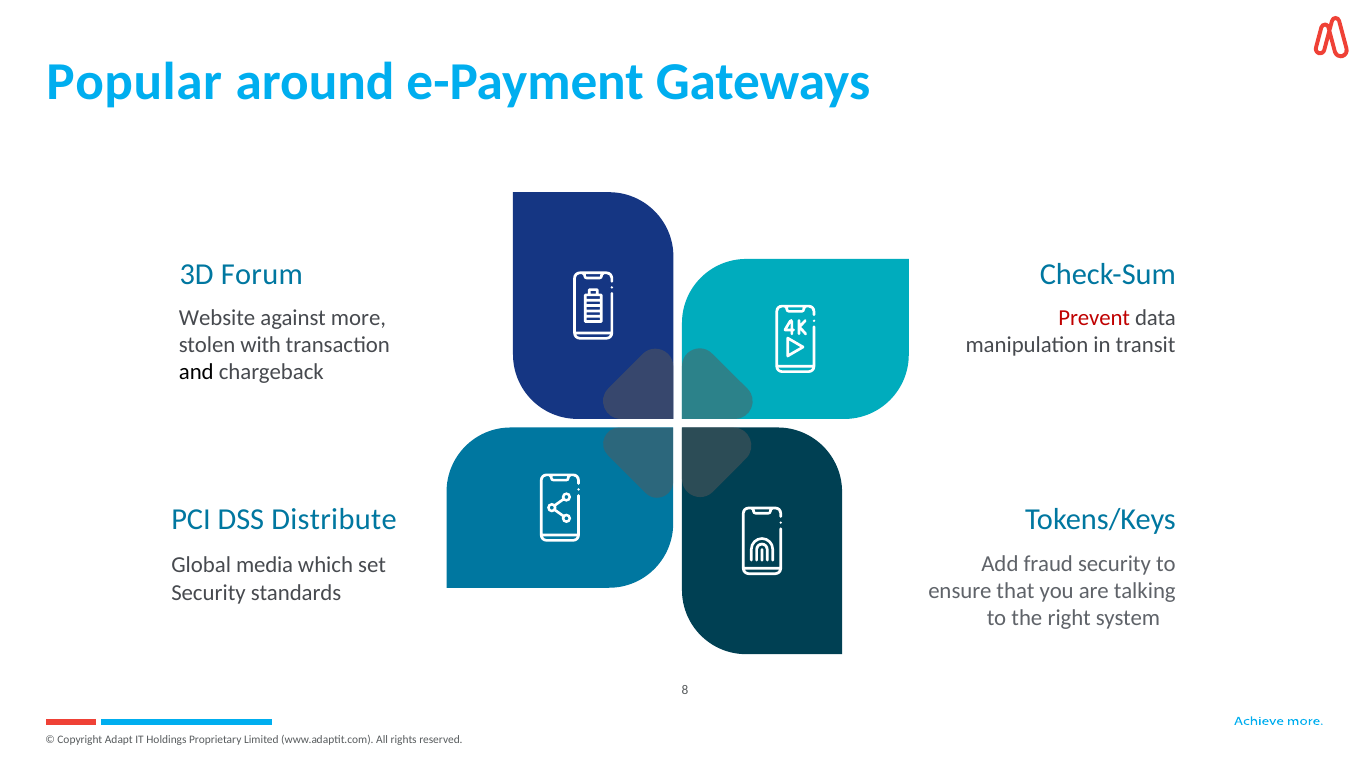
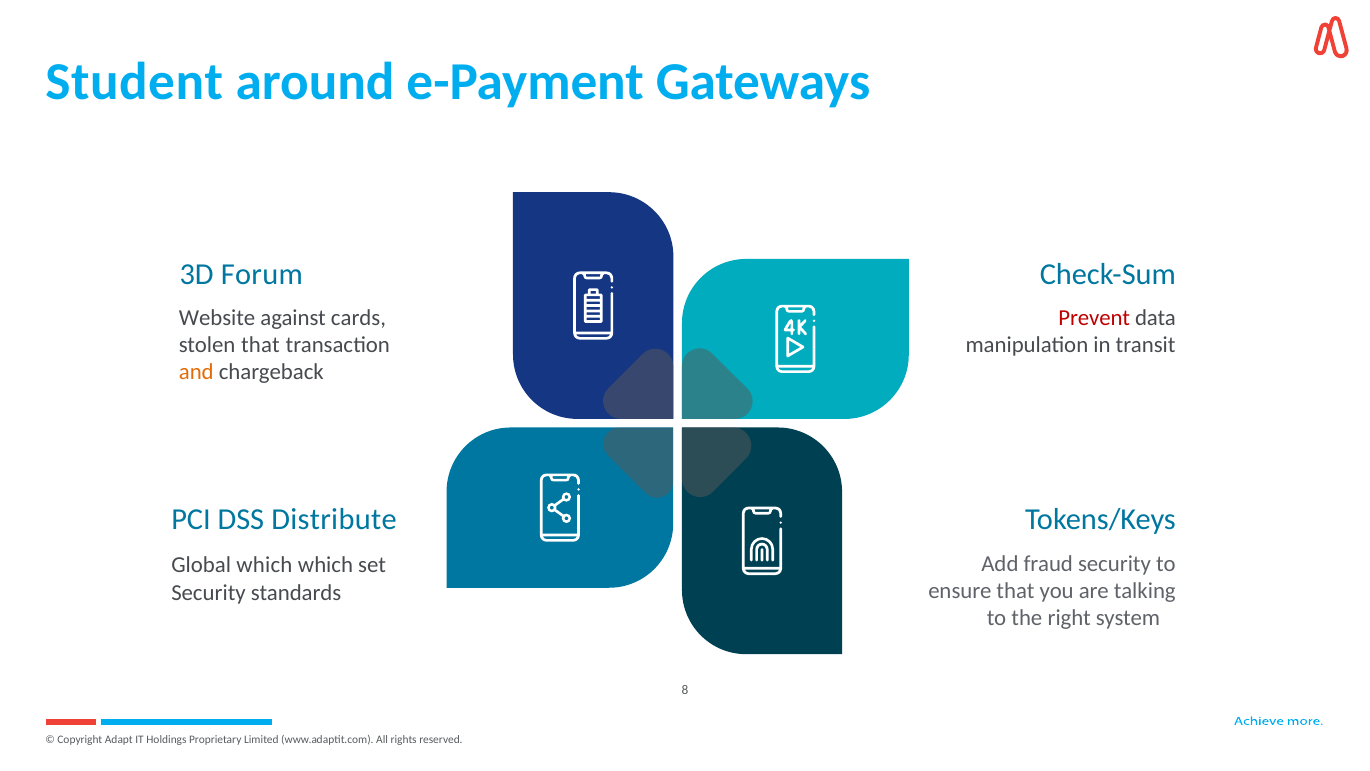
Popular: Popular -> Student
more: more -> cards
stolen with: with -> that
and colour: black -> orange
Global media: media -> which
